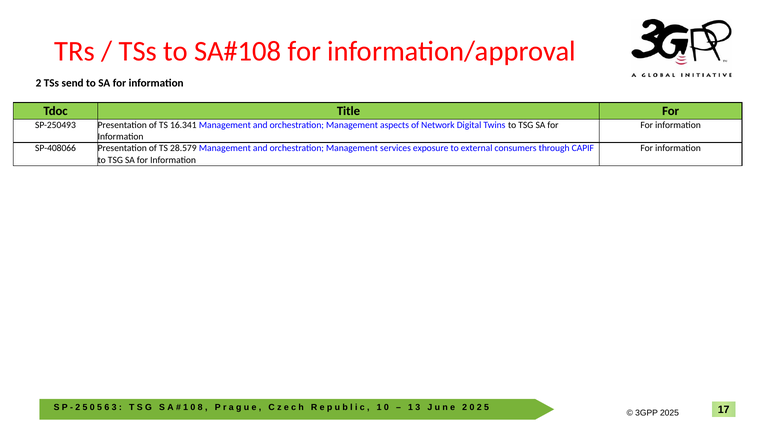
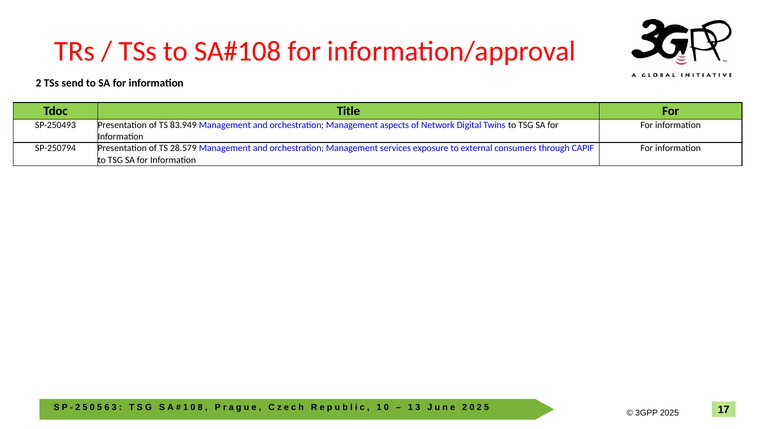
16.341: 16.341 -> 83.949
SP-408066: SP-408066 -> SP-250794
